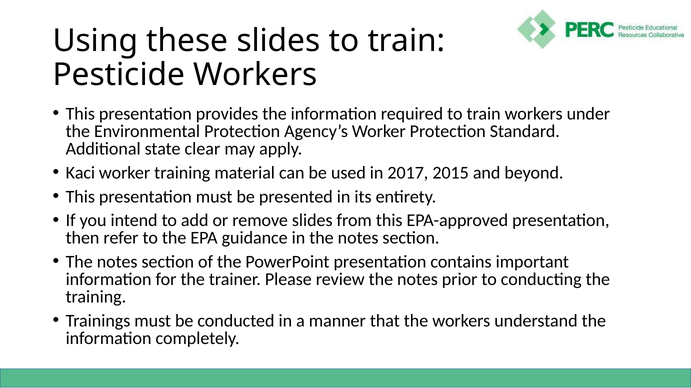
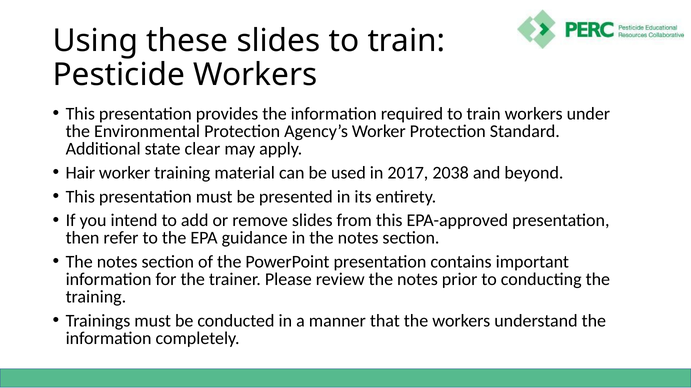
Kaci: Kaci -> Hair
2015: 2015 -> 2038
